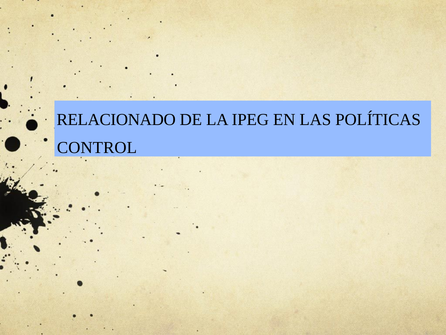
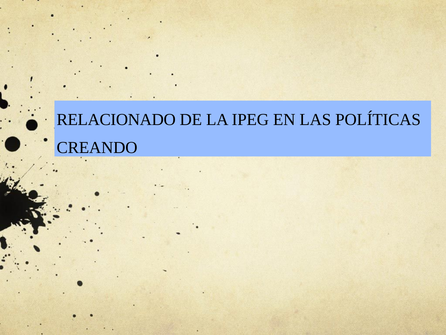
CONTROL: CONTROL -> CREANDO
